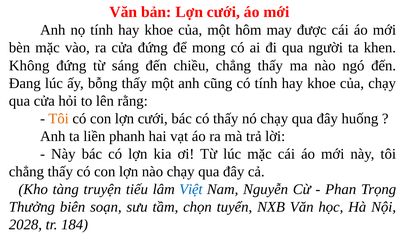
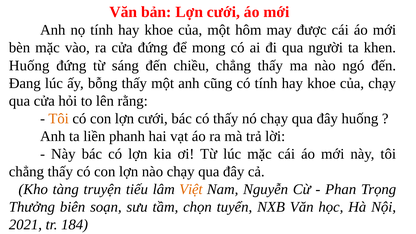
Không at (29, 65): Không -> Huống
Việt colour: blue -> orange
2028: 2028 -> 2021
